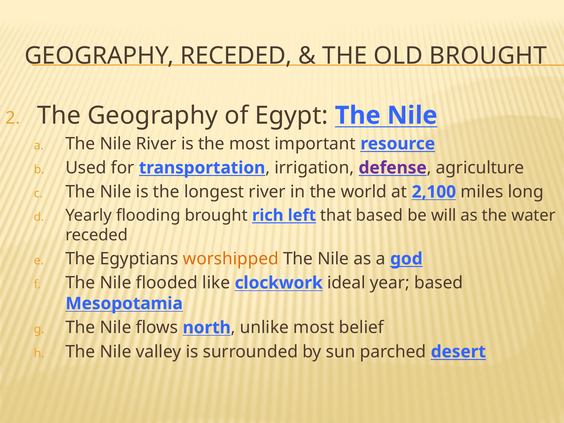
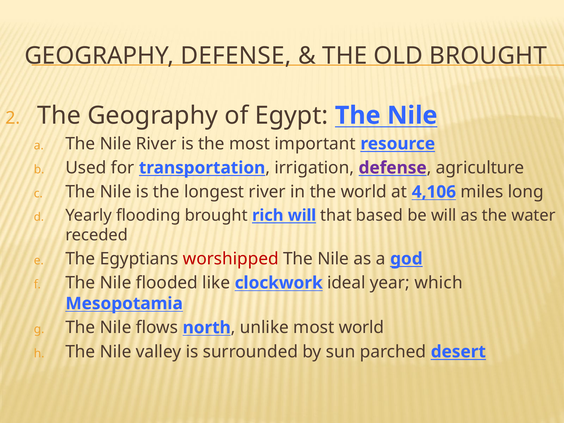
GEOGRAPHY RECEDED: RECEDED -> DEFENSE
2,100: 2,100 -> 4,106
rich left: left -> will
worshipped colour: orange -> red
year based: based -> which
most belief: belief -> world
